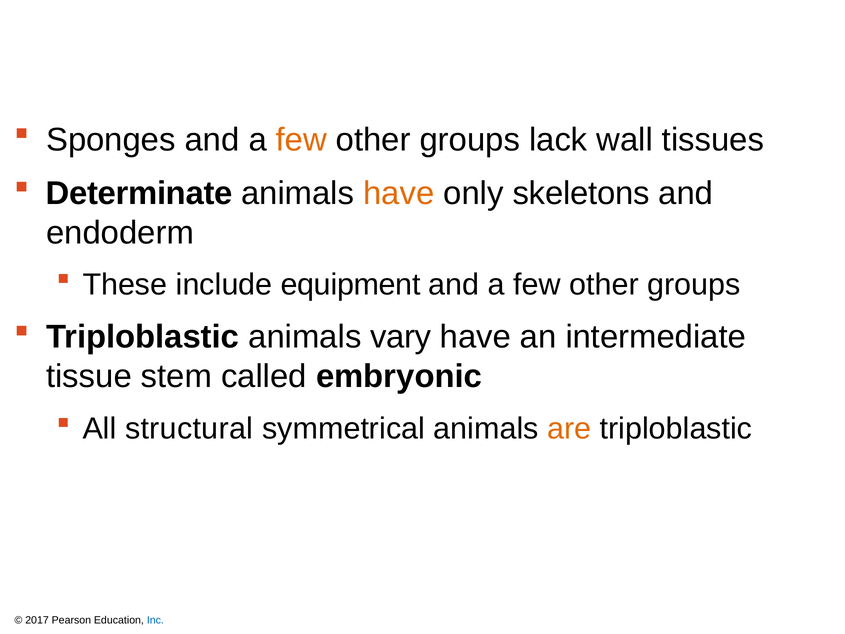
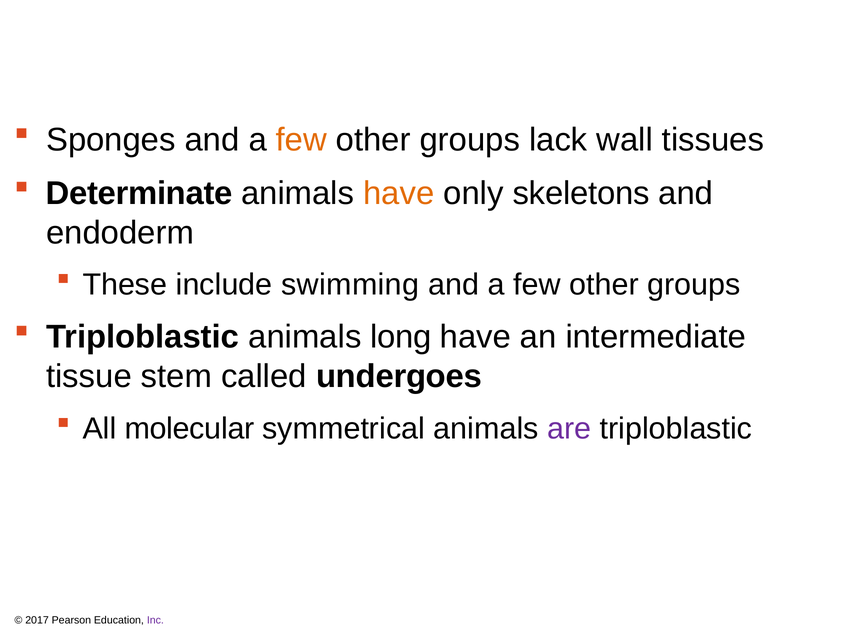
equipment: equipment -> swimming
vary: vary -> long
embryonic: embryonic -> undergoes
structural: structural -> molecular
are colour: orange -> purple
Inc colour: blue -> purple
